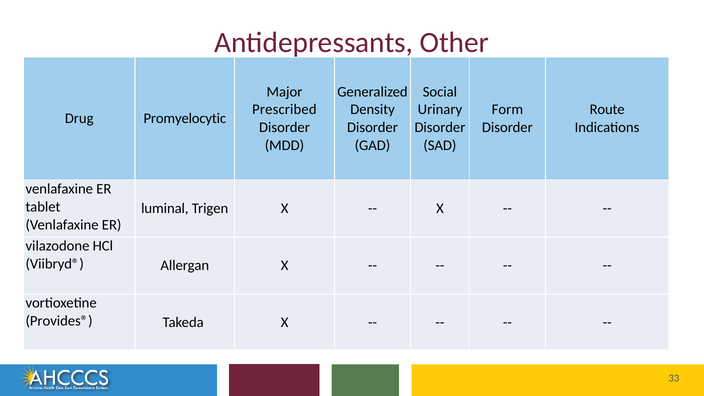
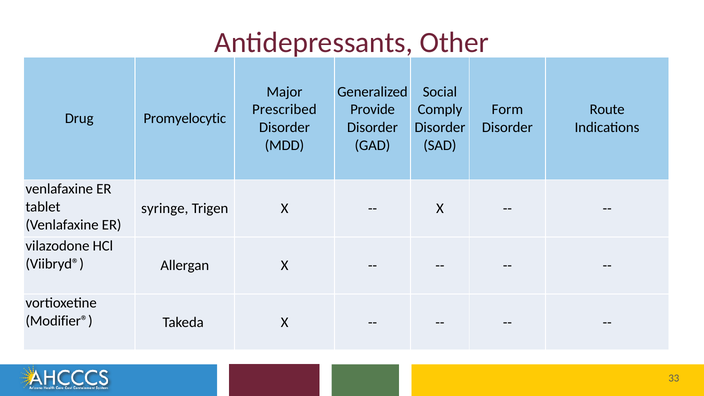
Density: Density -> Provide
Urinary: Urinary -> Comply
luminal: luminal -> syringe
Provides®: Provides® -> Modifier®
